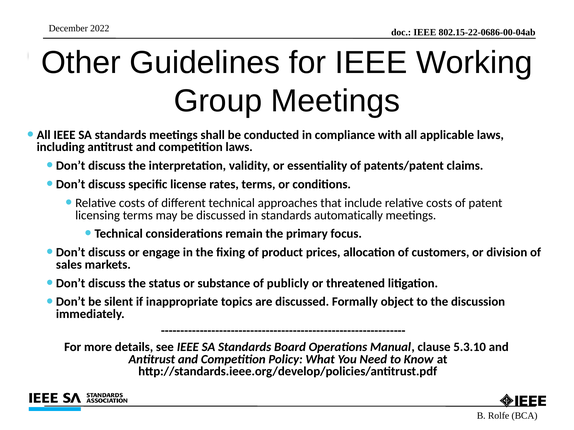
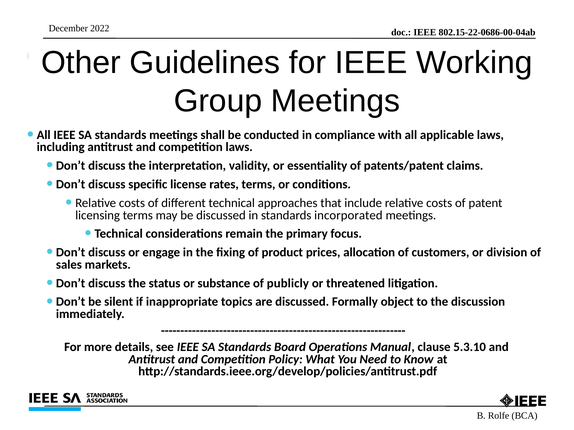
automatically: automatically -> incorporated
